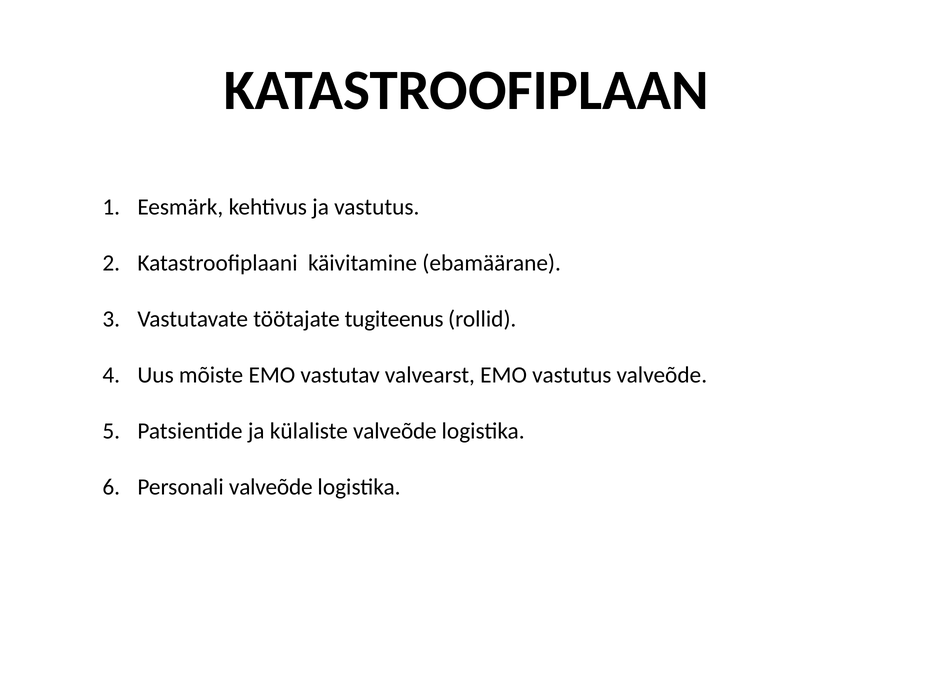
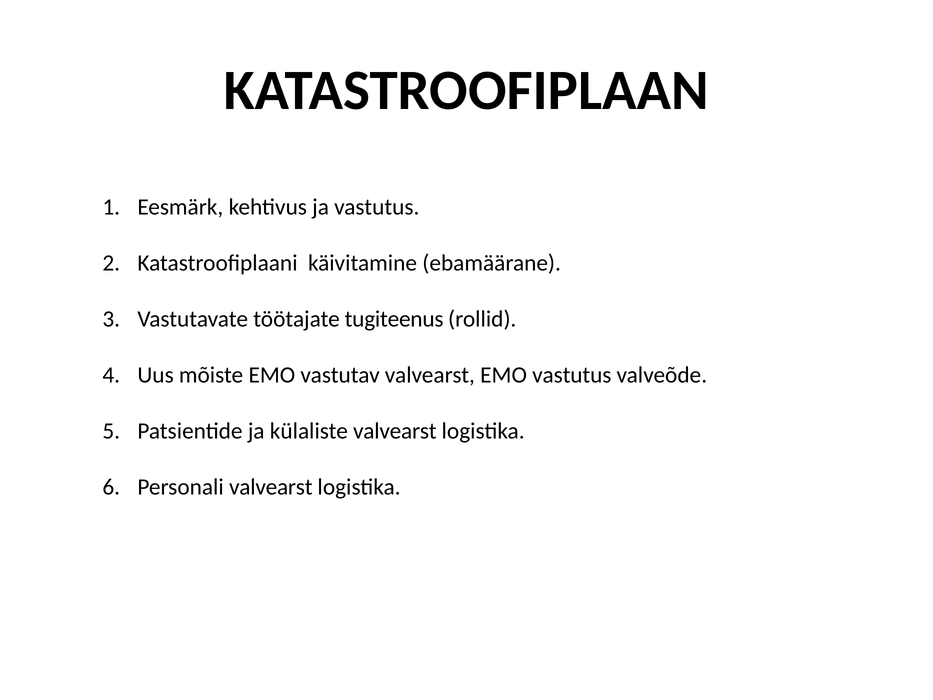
külaliste valveõde: valveõde -> valvearst
Personali valveõde: valveõde -> valvearst
